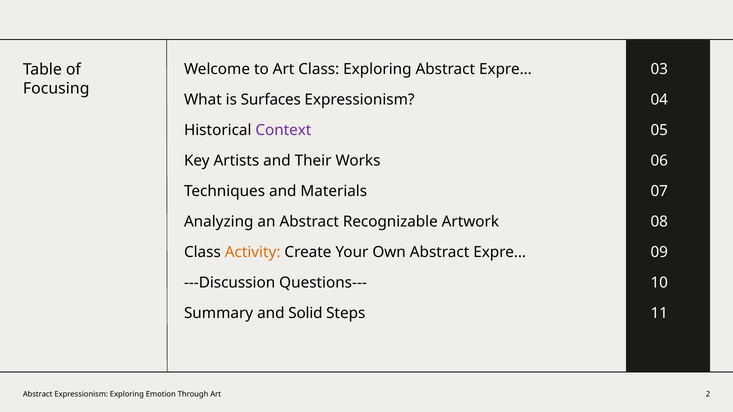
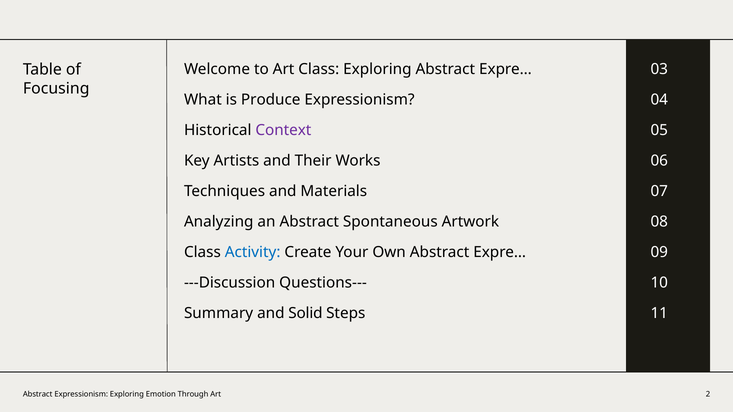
Surfaces: Surfaces -> Produce
Recognizable: Recognizable -> Spontaneous
Activity colour: orange -> blue
